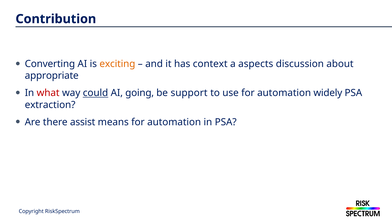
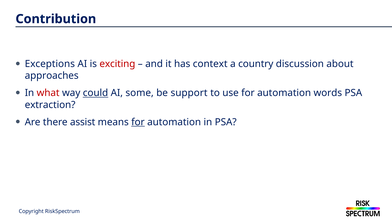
Converting: Converting -> Exceptions
exciting colour: orange -> red
aspects: aspects -> country
appropriate: appropriate -> approaches
going: going -> some
widely: widely -> words
for at (138, 122) underline: none -> present
